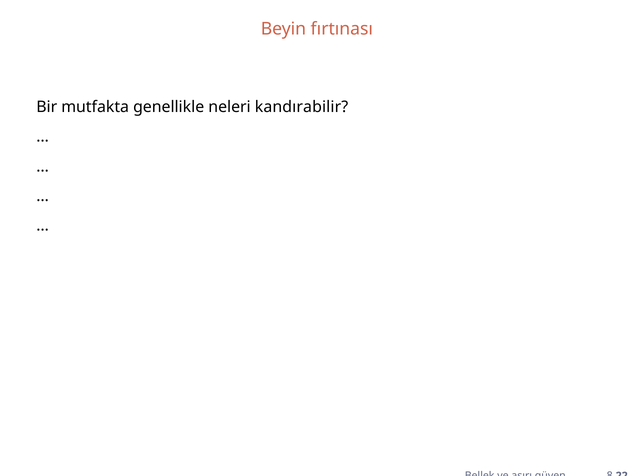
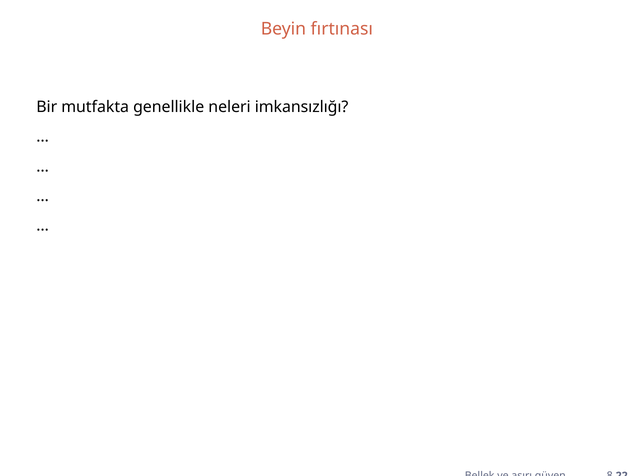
kandırabilir: kandırabilir -> imkansızlığı
